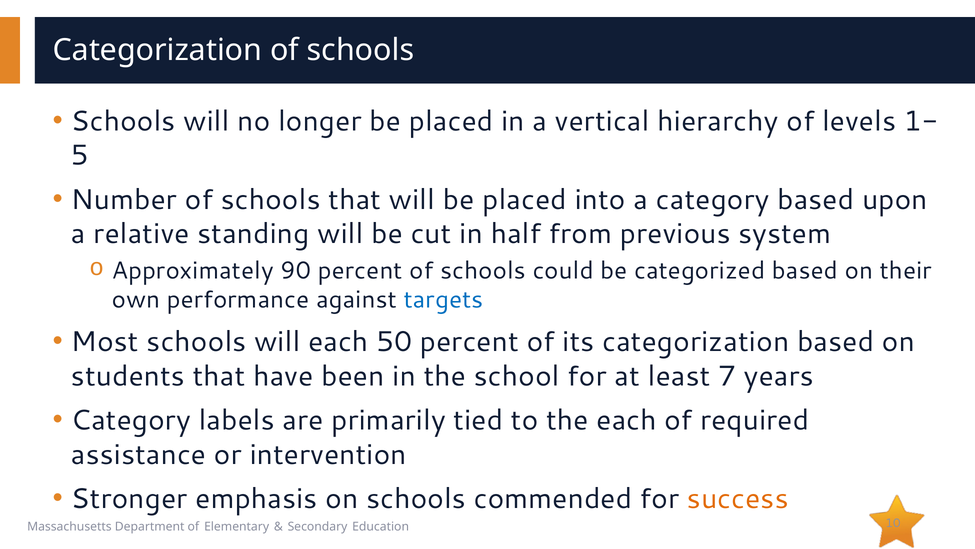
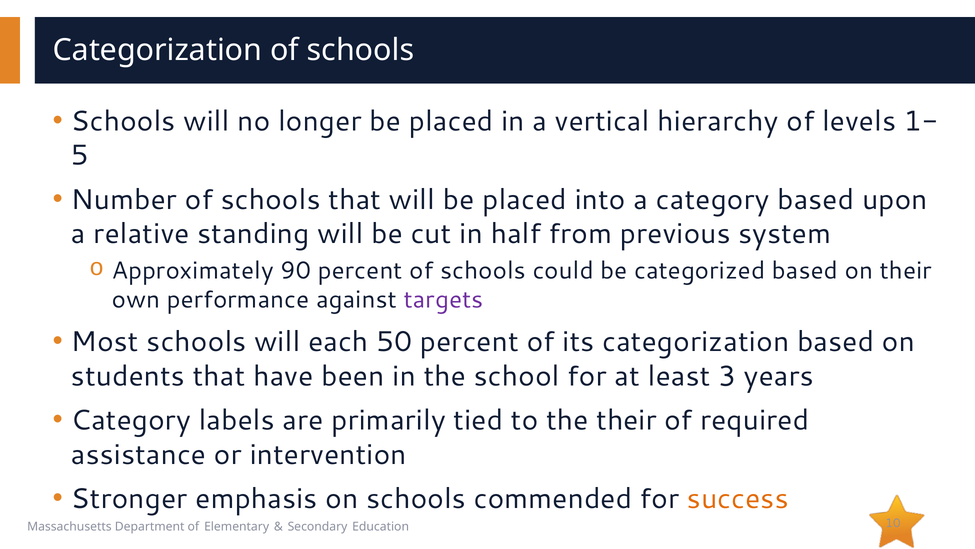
targets colour: blue -> purple
7: 7 -> 3
the each: each -> their
